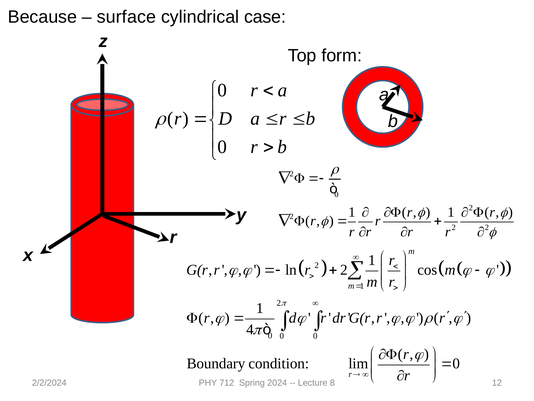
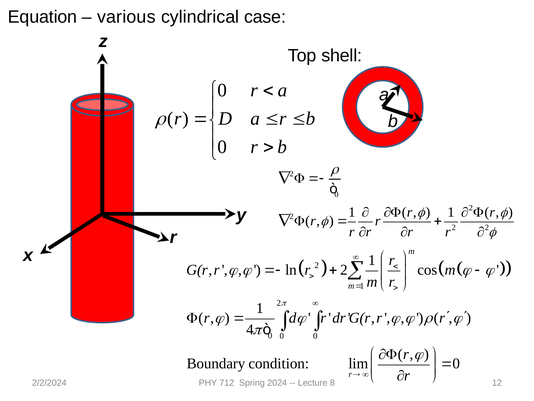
Because: Because -> Equation
surface: surface -> various
form: form -> shell
